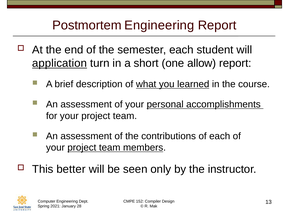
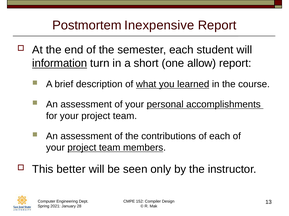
Postmortem Engineering: Engineering -> Inexpensive
application: application -> information
